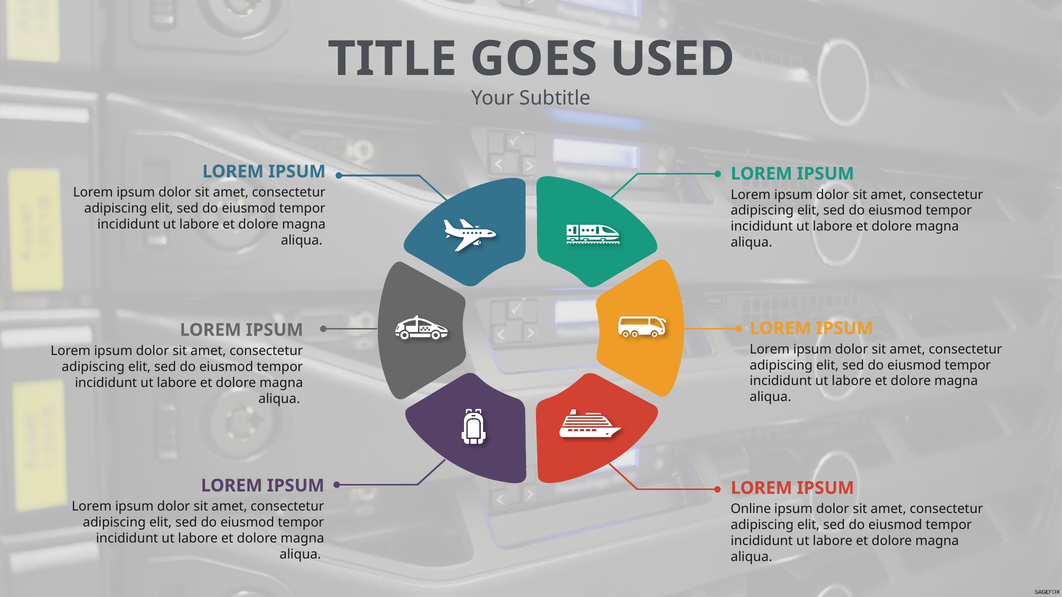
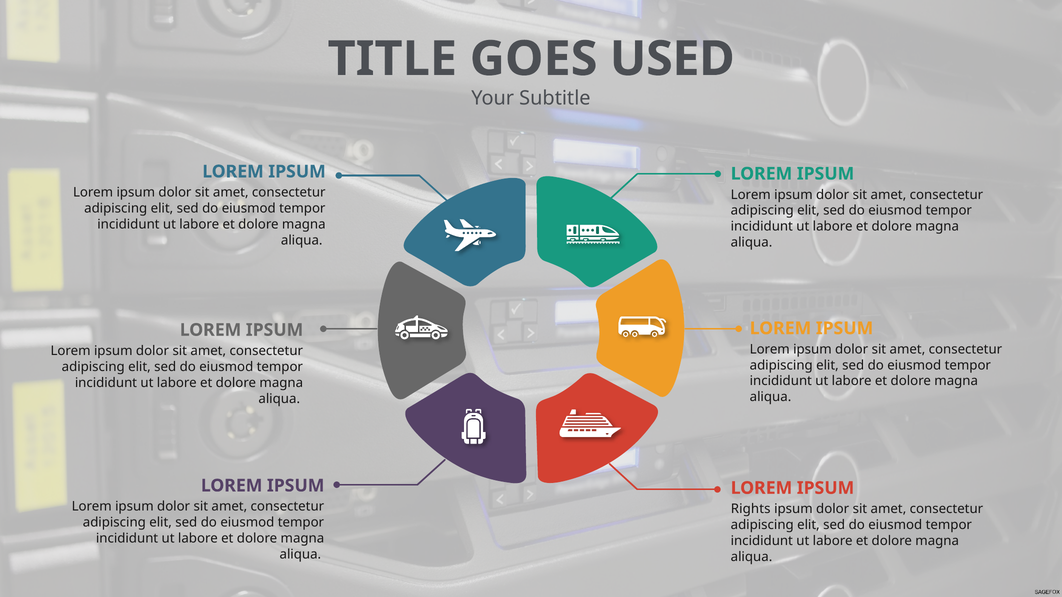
Online: Online -> Rights
